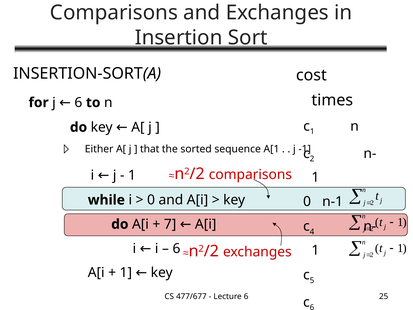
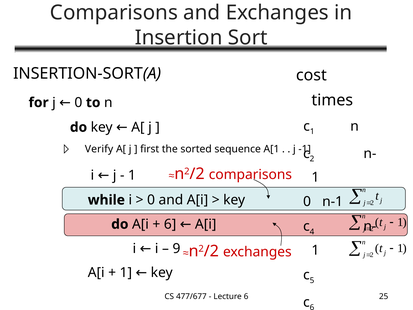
j 6: 6 -> 0
Either: Either -> Verify
that: that -> first
7 at (170, 224): 7 -> 6
6 at (176, 248): 6 -> 9
